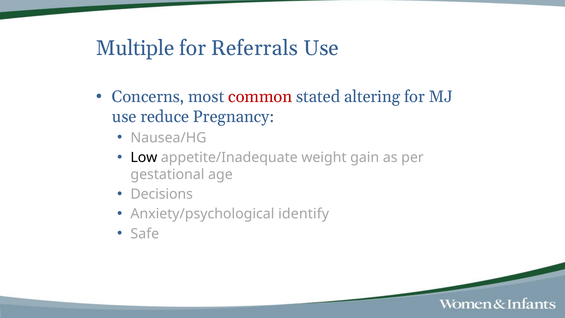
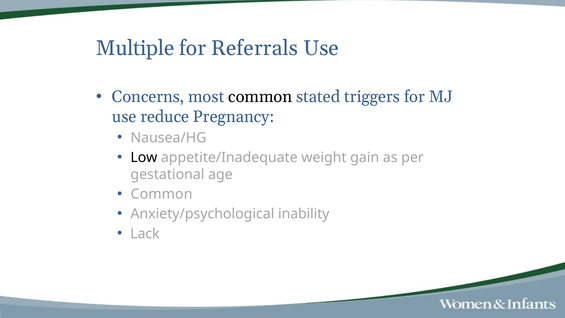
common at (260, 97) colour: red -> black
altering: altering -> triggers
Decisions at (162, 194): Decisions -> Common
identify: identify -> inability
Safe: Safe -> Lack
